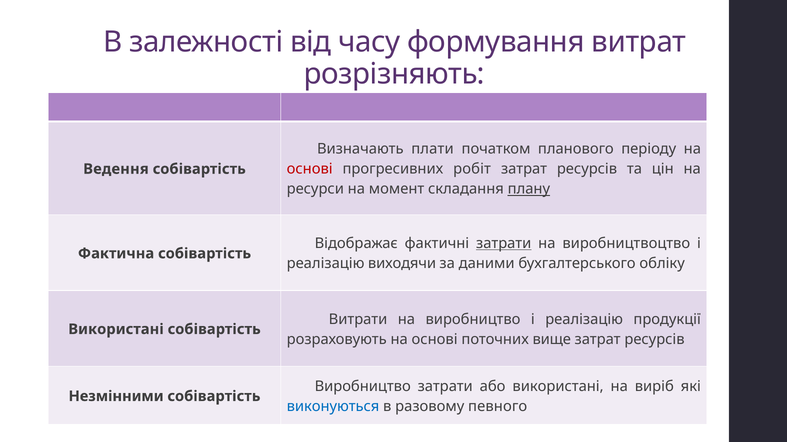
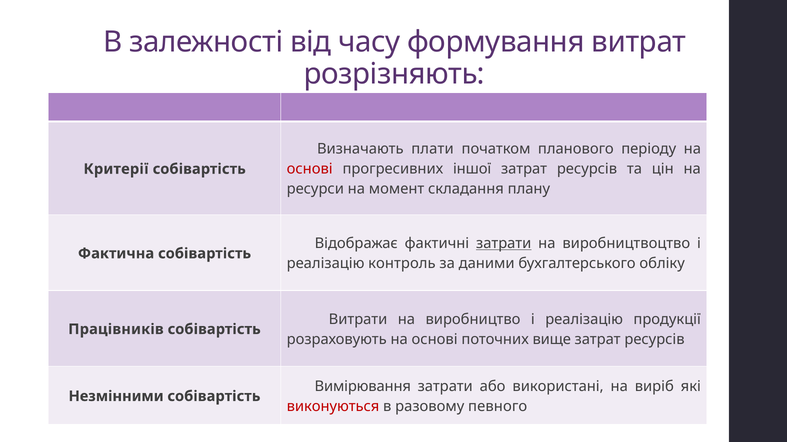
робіт: робіт -> іншої
Ведення: Ведення -> Критерії
плану underline: present -> none
виходячи: виходячи -> контроль
Використані at (116, 330): Використані -> Працівників
Виробництво at (363, 387): Виробництво -> Вимірювання
виконуються colour: blue -> red
